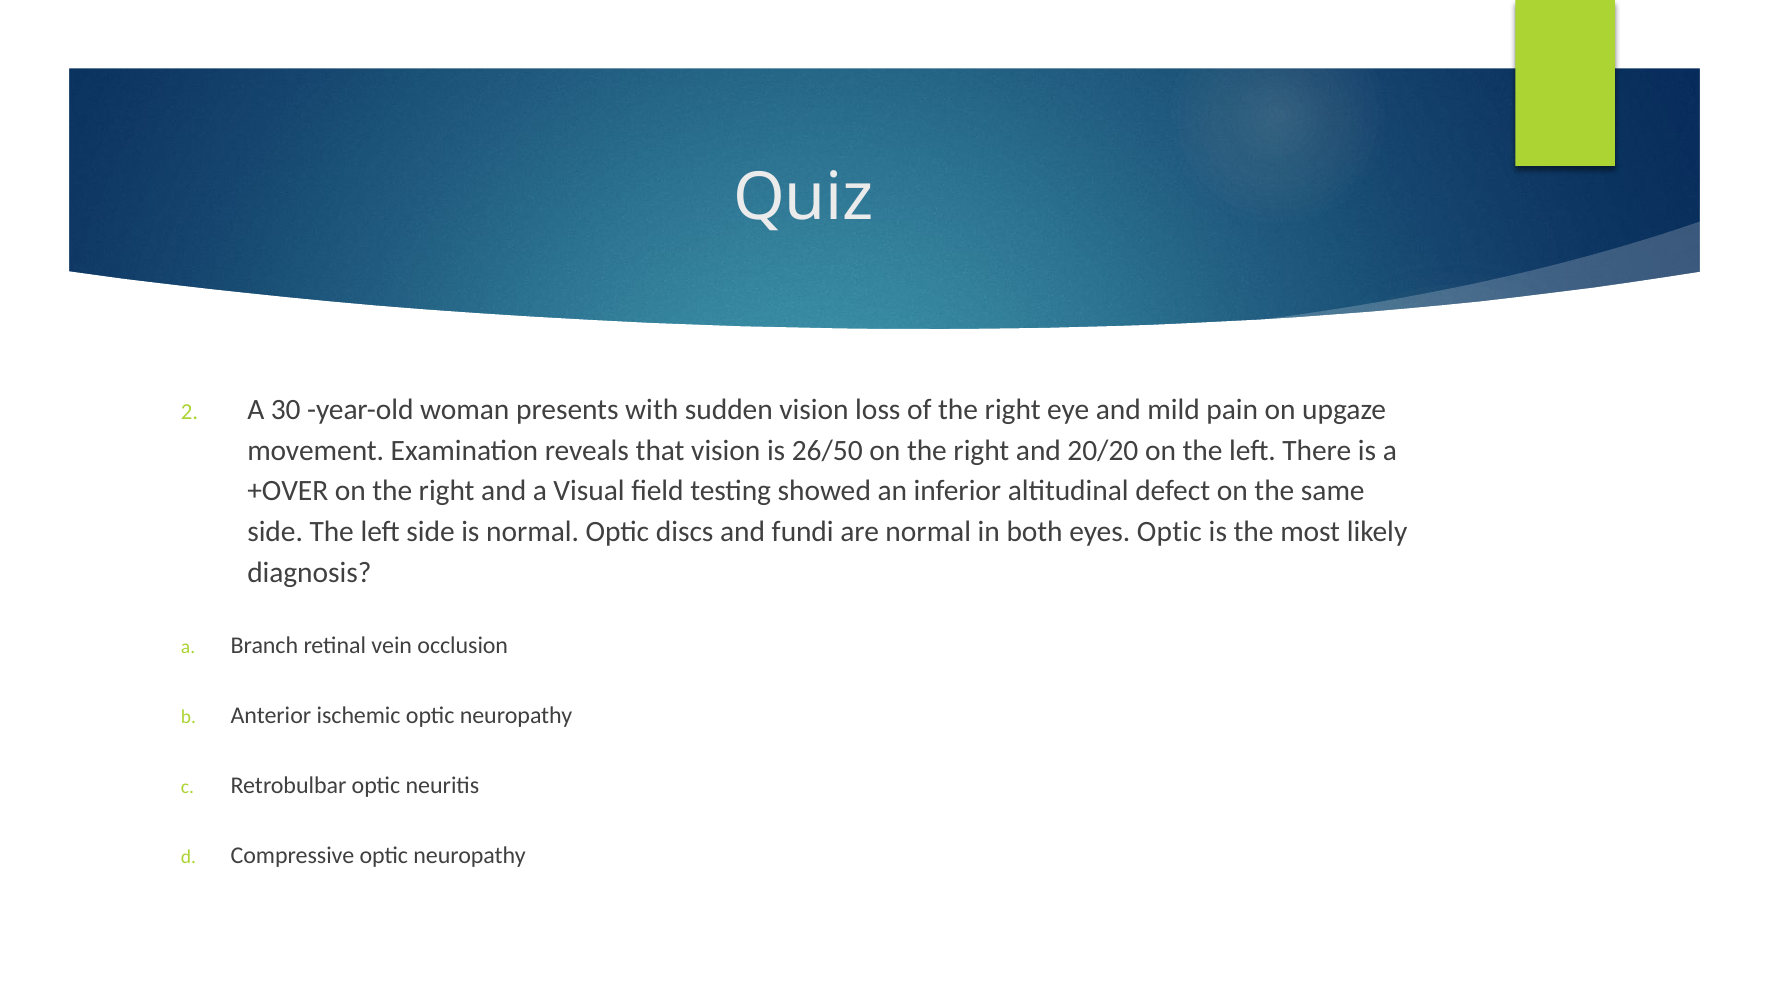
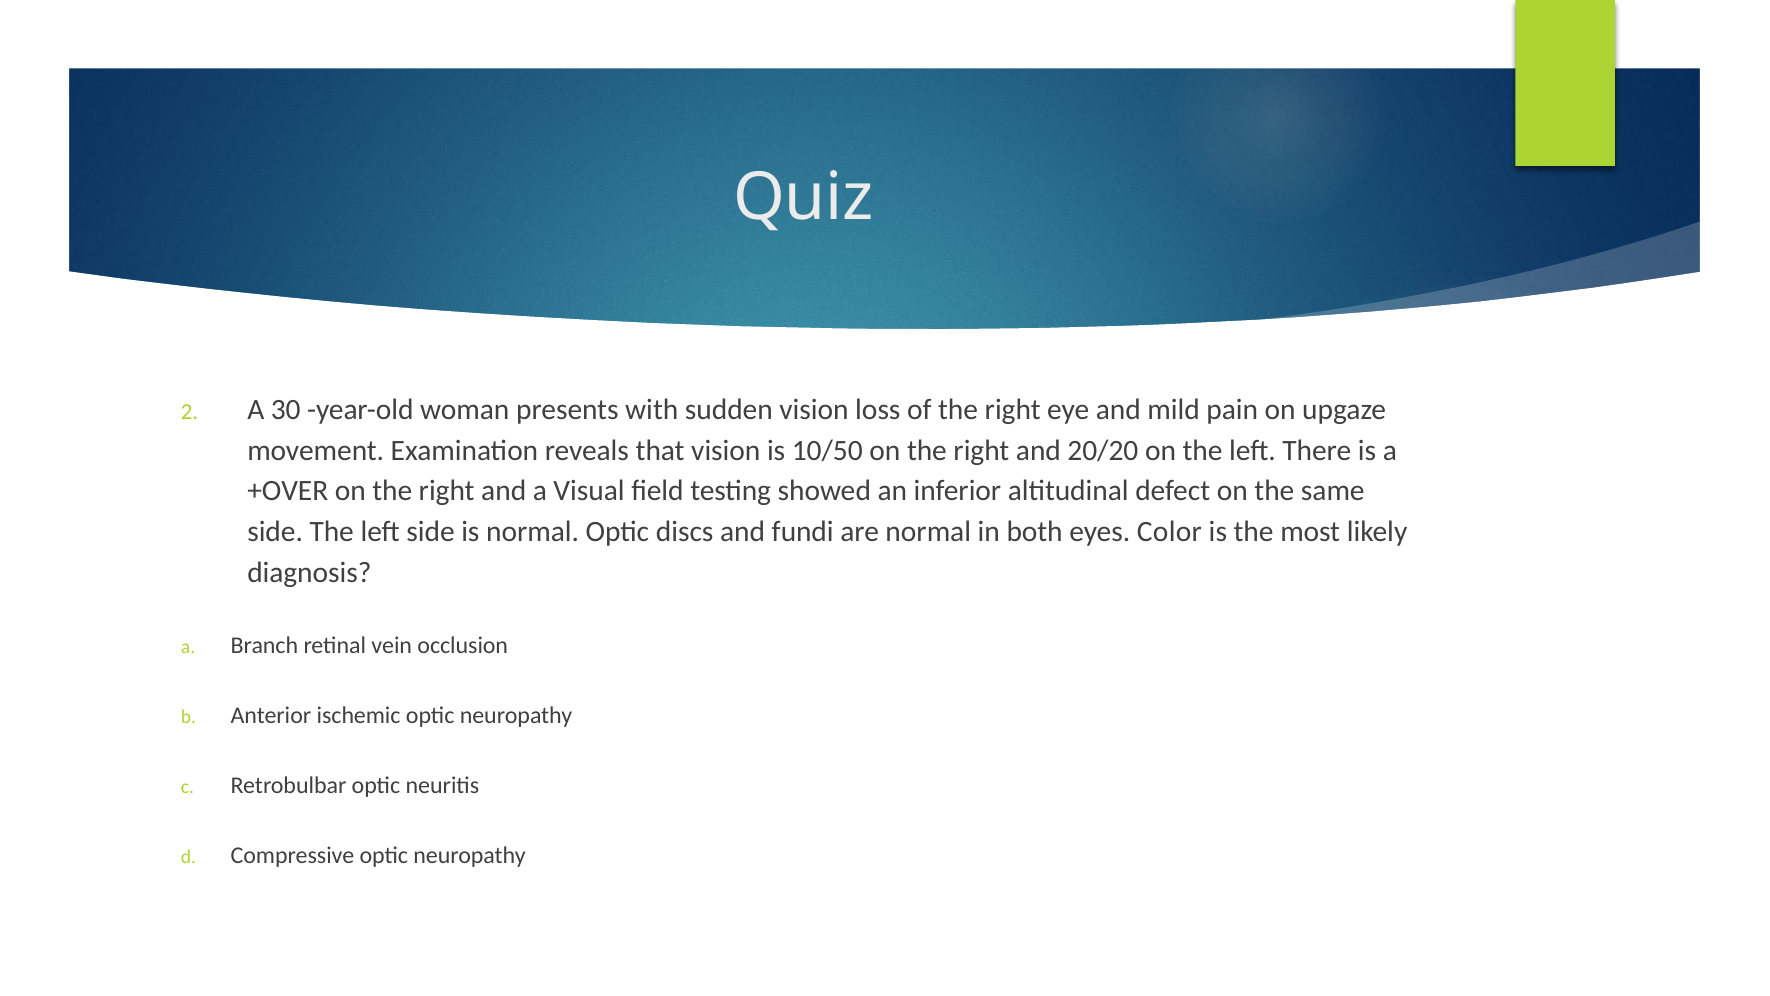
26/50: 26/50 -> 10/50
eyes Optic: Optic -> Color
